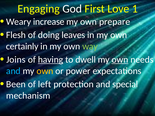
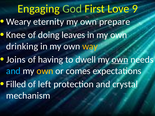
God colour: white -> light green
1: 1 -> 9
increase: increase -> eternity
Flesh: Flesh -> Knee
certainly: certainly -> drinking
way colour: light green -> yellow
having underline: present -> none
power: power -> comes
Been: Been -> Filled
special: special -> crystal
